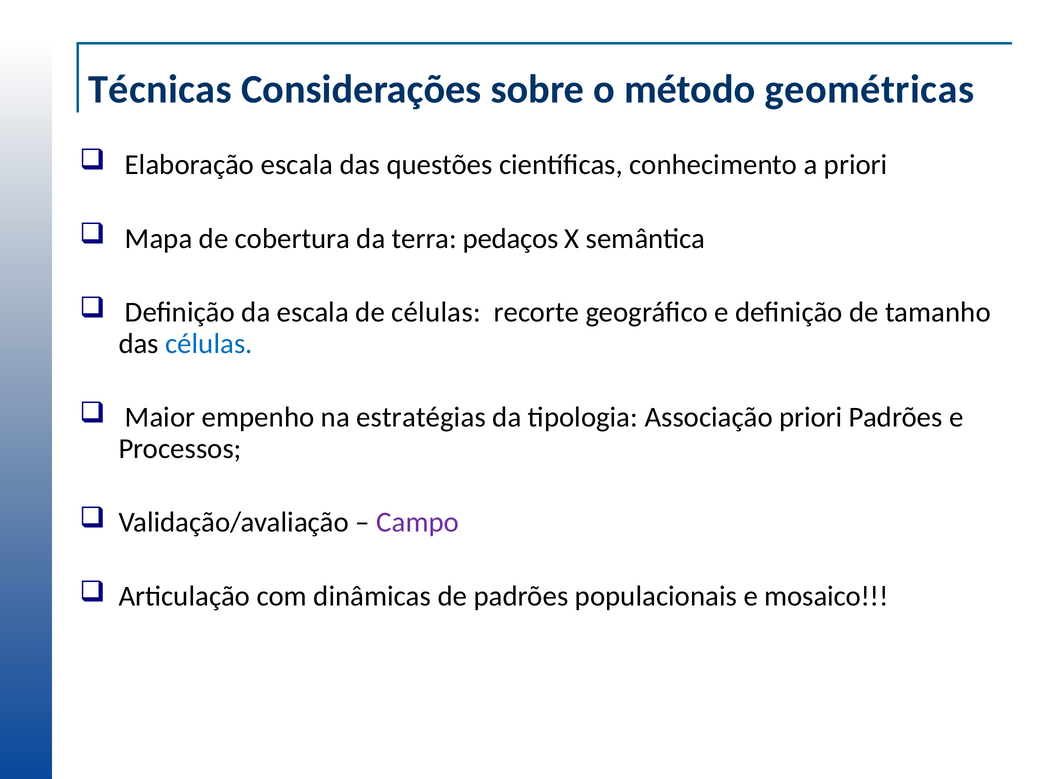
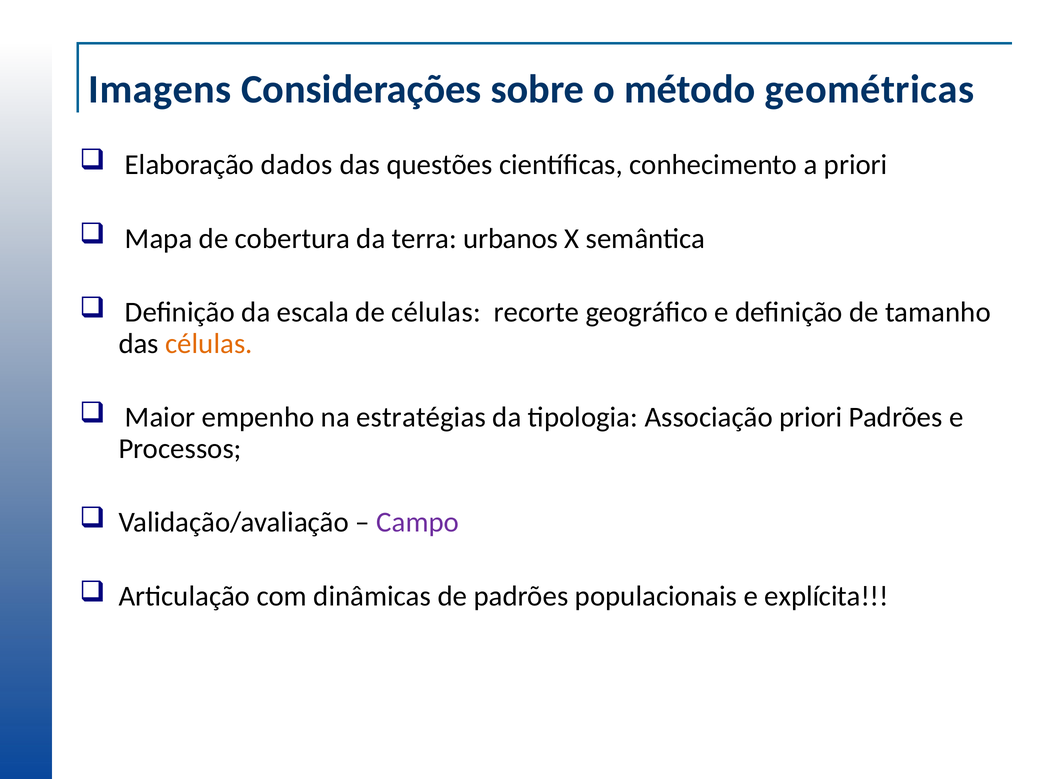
Técnicas: Técnicas -> Imagens
Elaboração escala: escala -> dados
pedaços: pedaços -> urbanos
células at (209, 343) colour: blue -> orange
mosaico: mosaico -> explícita
